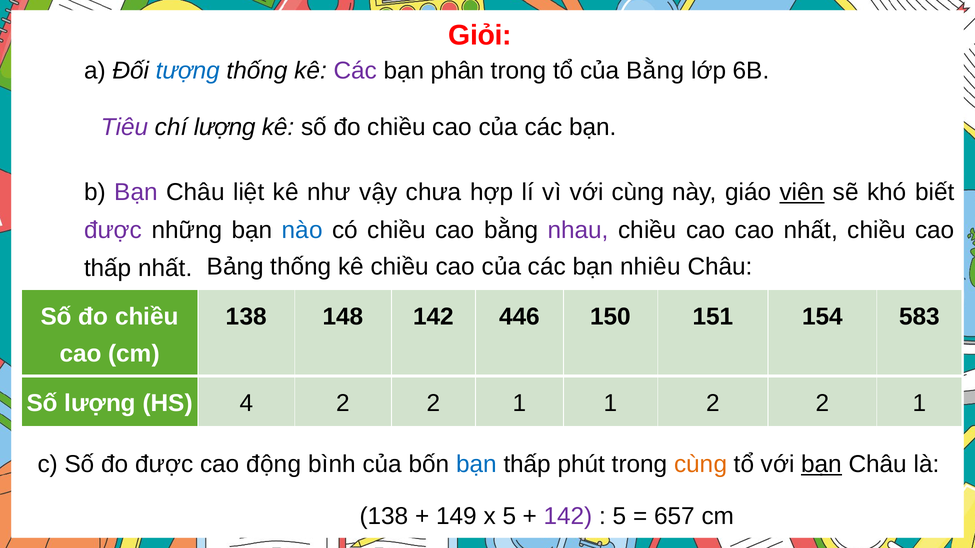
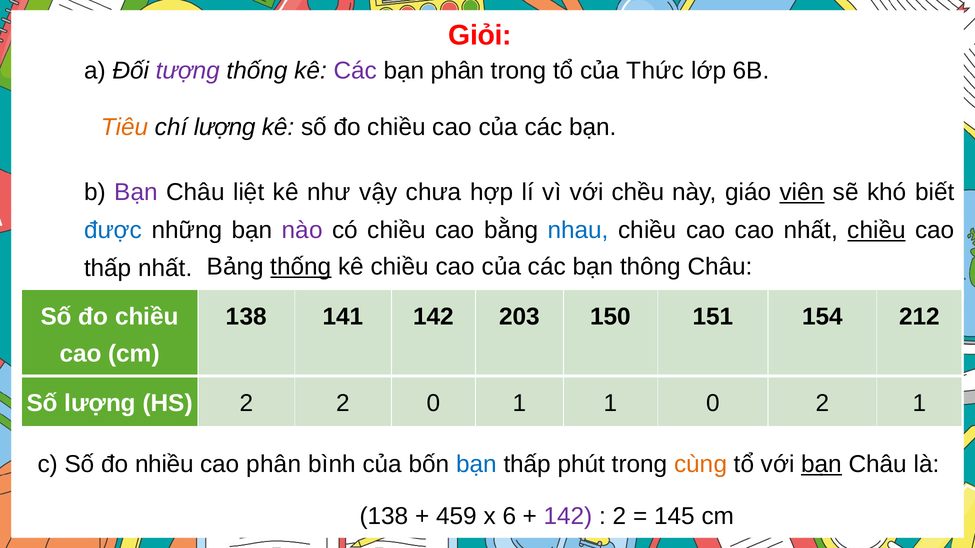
tượng colour: blue -> purple
của Bằng: Bằng -> Thức
Tiêu colour: purple -> orange
với cùng: cùng -> chều
được at (113, 230) colour: purple -> blue
nào colour: blue -> purple
nhau colour: purple -> blue
chiều at (876, 230) underline: none -> present
thống at (301, 267) underline: none -> present
nhiêu: nhiêu -> thông
148: 148 -> 141
446: 446 -> 203
583: 583 -> 212
HS 4: 4 -> 2
2 at (434, 404): 2 -> 0
1 2: 2 -> 0
đo được: được -> nhiều
cao động: động -> phân
149: 149 -> 459
x 5: 5 -> 6
5 at (620, 516): 5 -> 2
657: 657 -> 145
